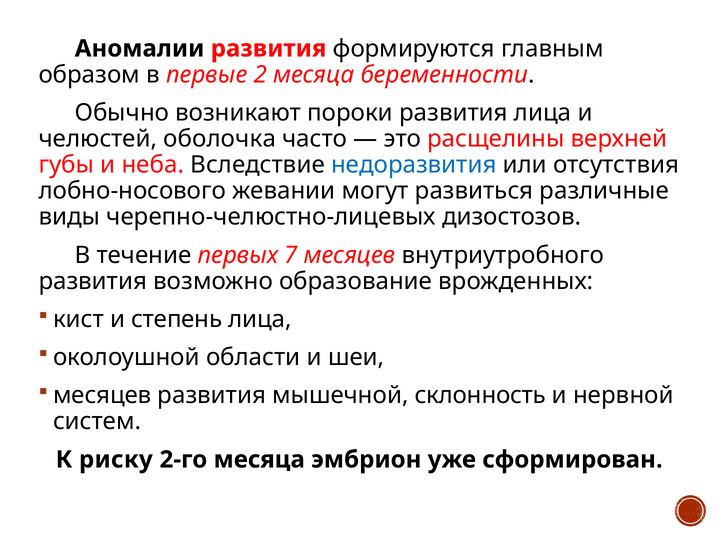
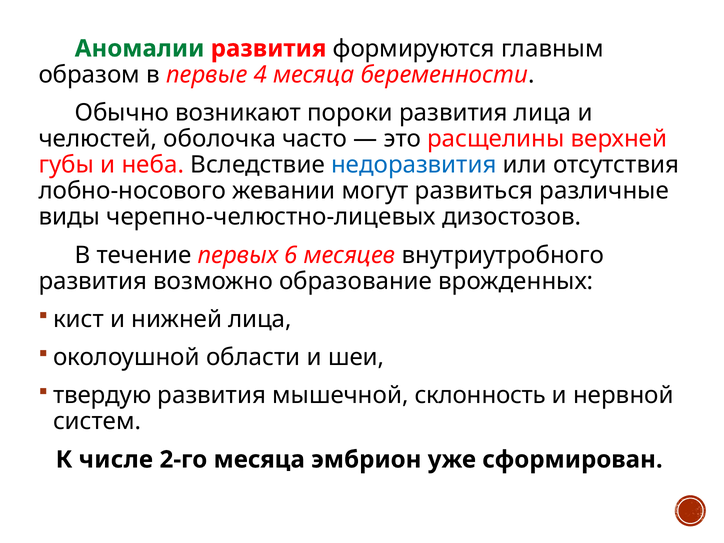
Аномалии colour: black -> green
2: 2 -> 4
7: 7 -> 6
степень: степень -> нижней
месяцев at (102, 395): месяцев -> твердую
риску: риску -> числе
